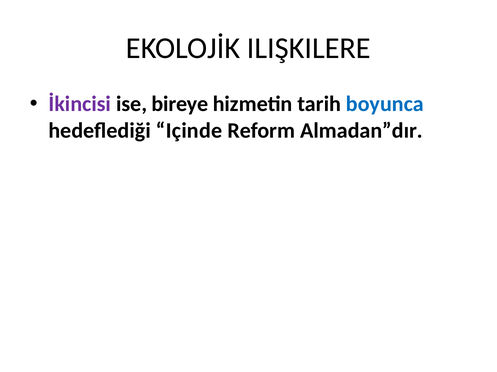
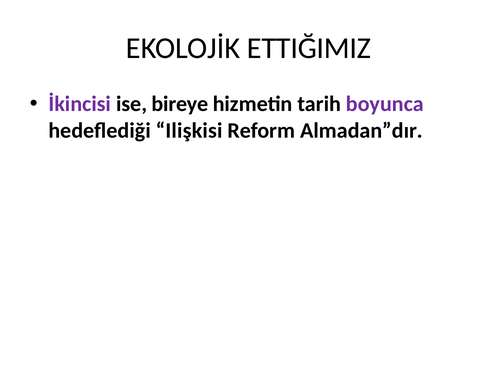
ILIŞKILERE: ILIŞKILERE -> ETTIĞIMIZ
boyunca colour: blue -> purple
Içinde: Içinde -> Ilişkisi
